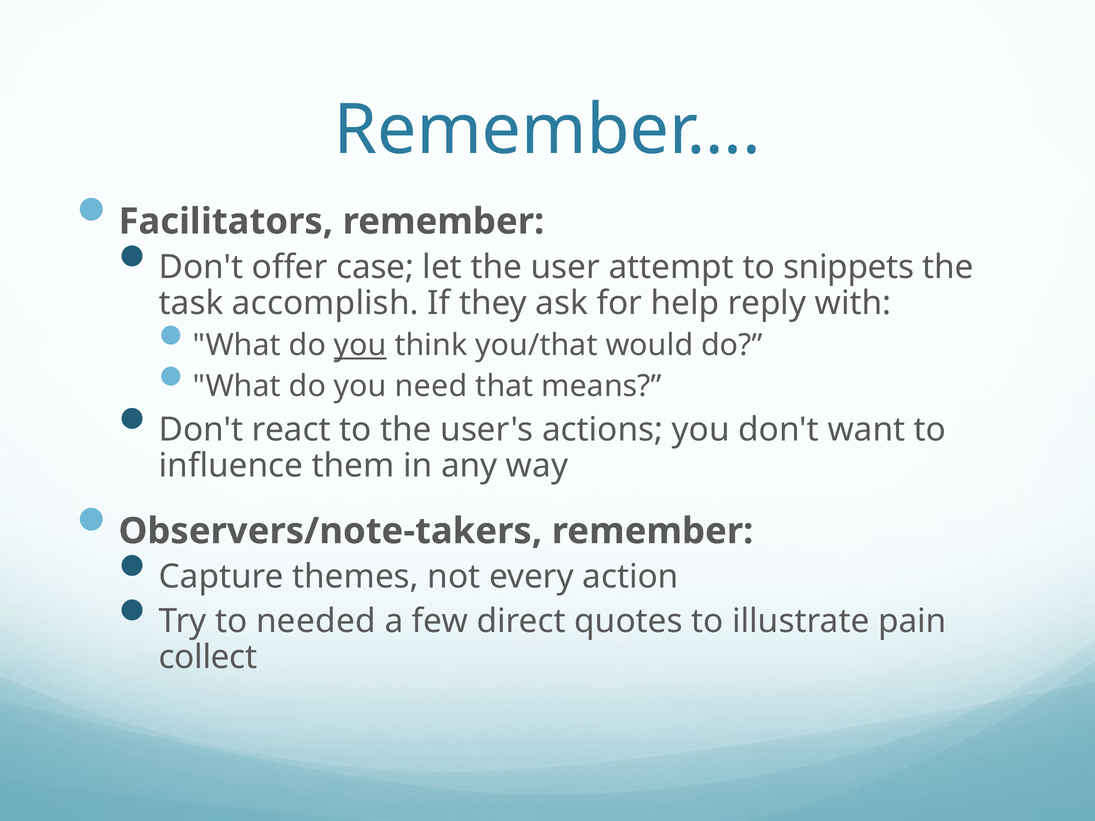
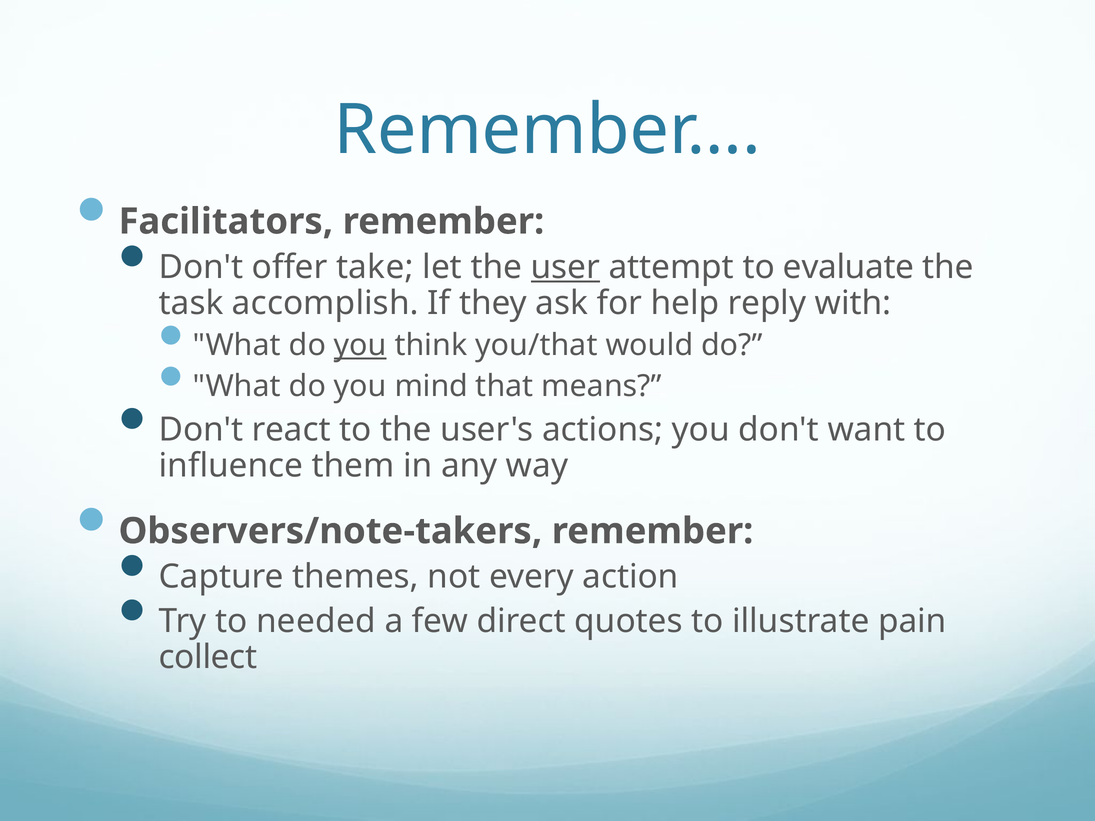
case: case -> take
user underline: none -> present
snippets: snippets -> evaluate
need: need -> mind
